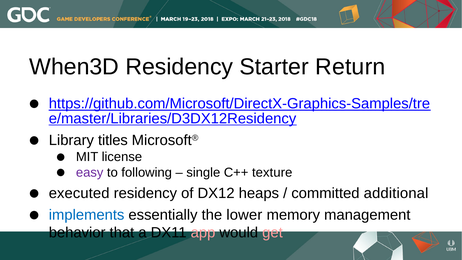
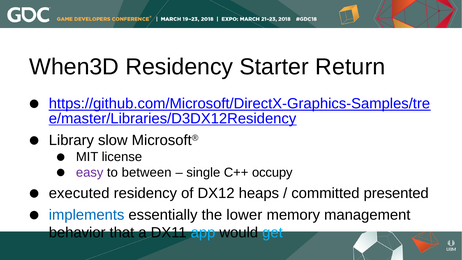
titles: titles -> slow
following: following -> between
texture: texture -> occupy
additional: additional -> presented
app colour: pink -> light blue
get colour: pink -> light blue
